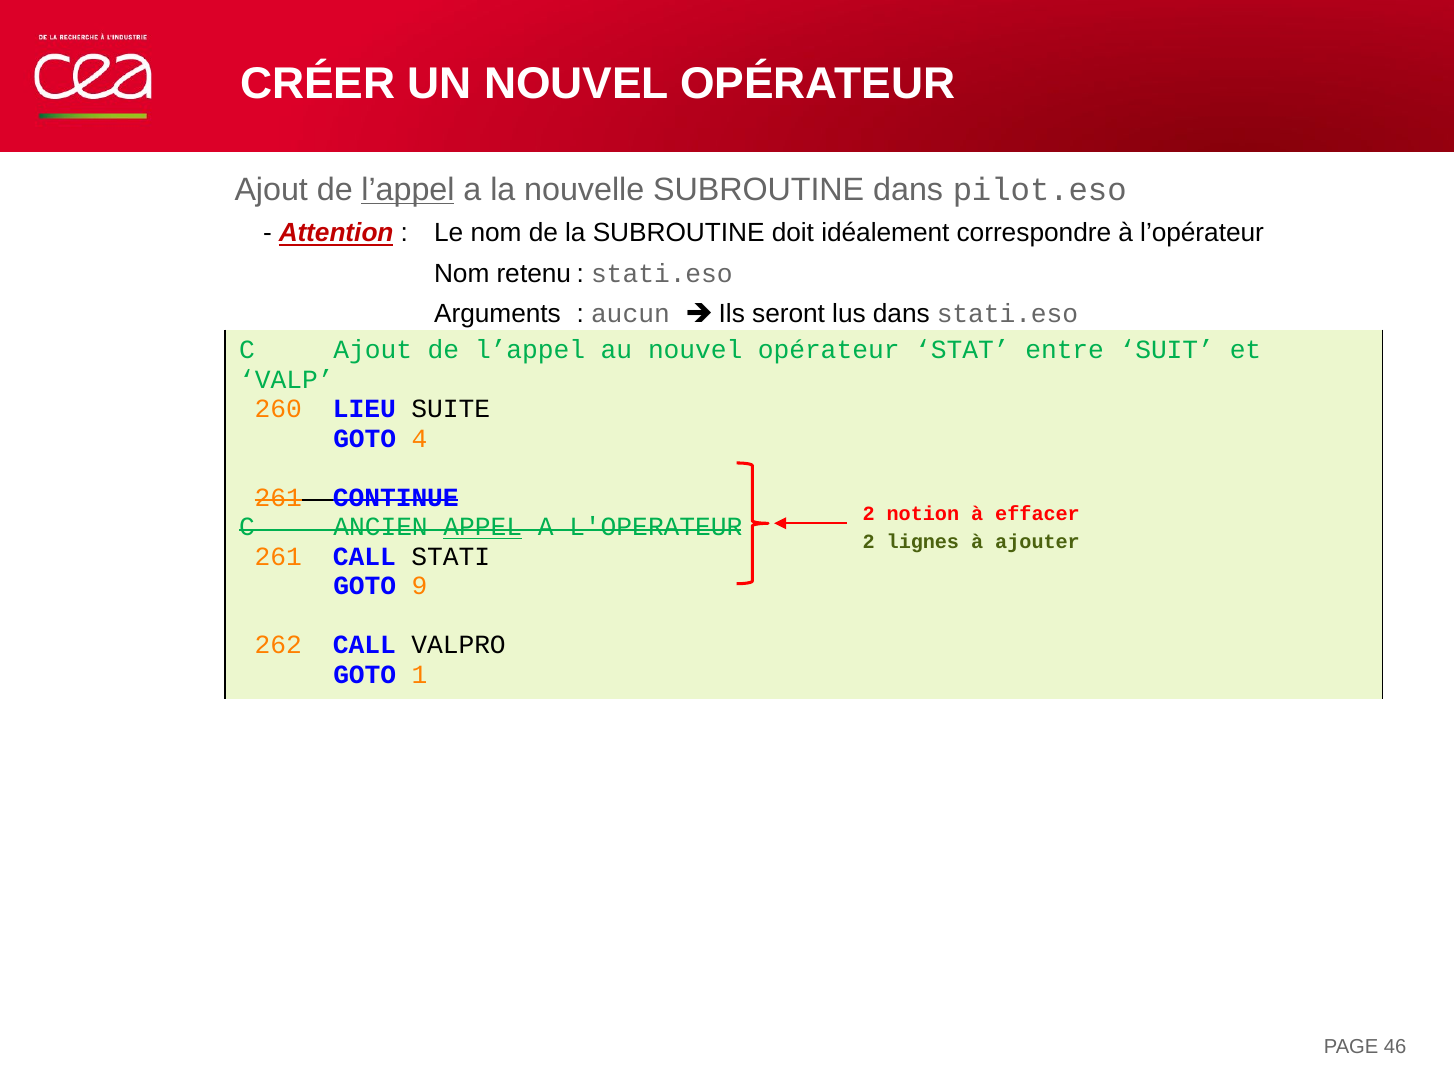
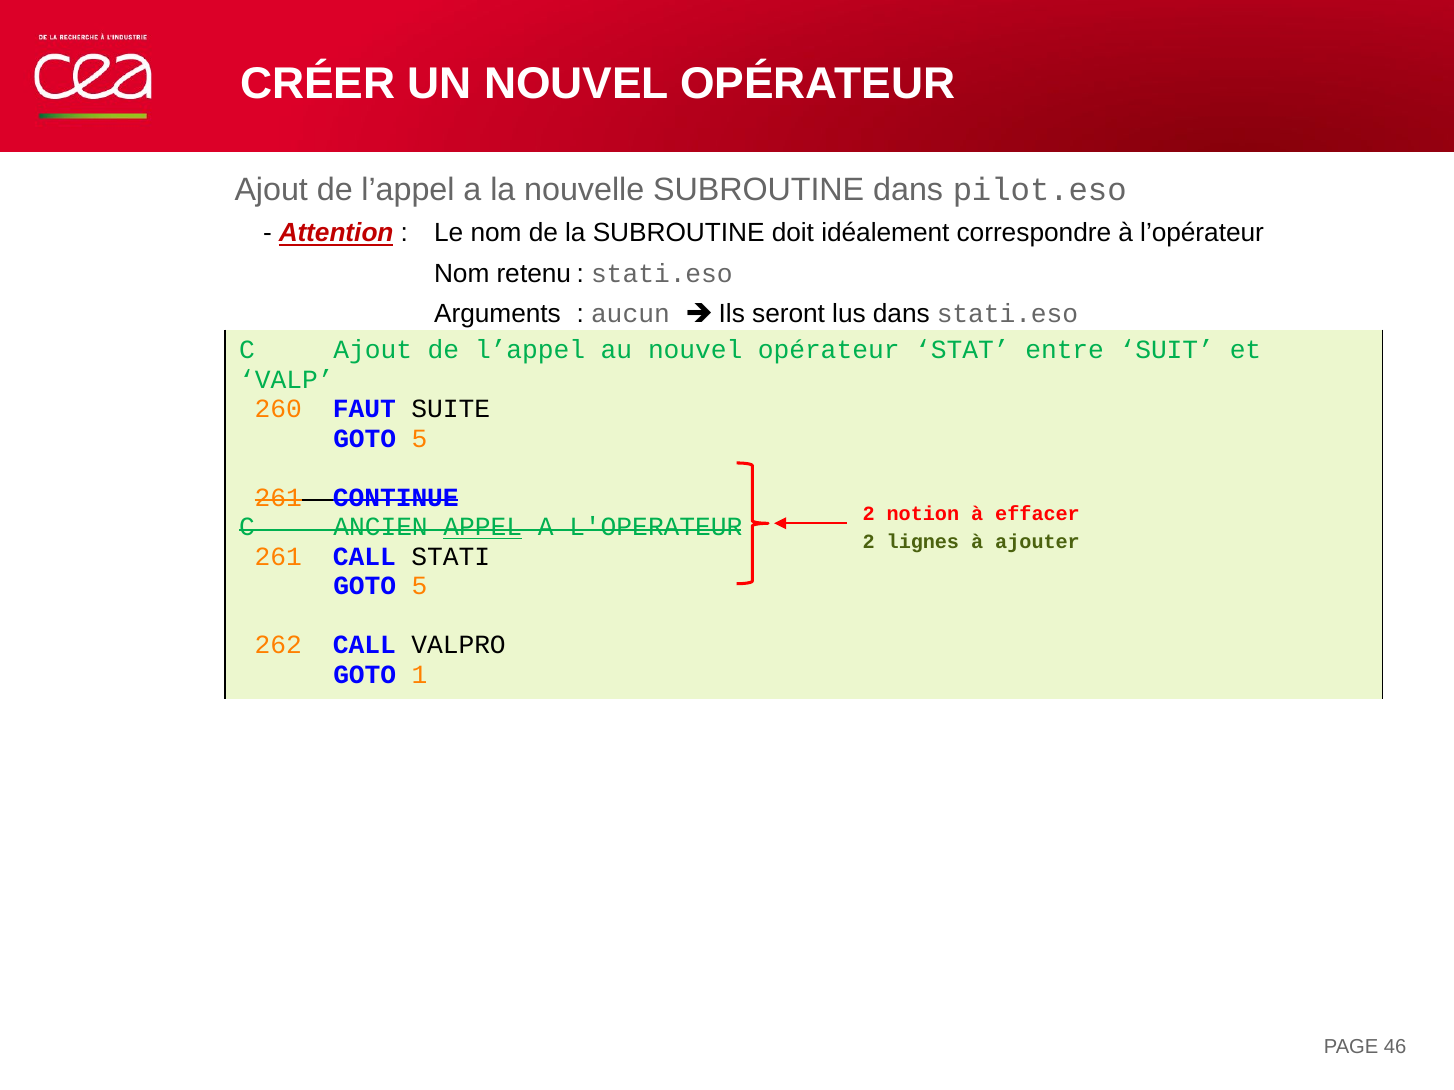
l’appel at (408, 190) underline: present -> none
LIEU: LIEU -> FAUT
4 at (419, 439): 4 -> 5
9 at (419, 586): 9 -> 5
